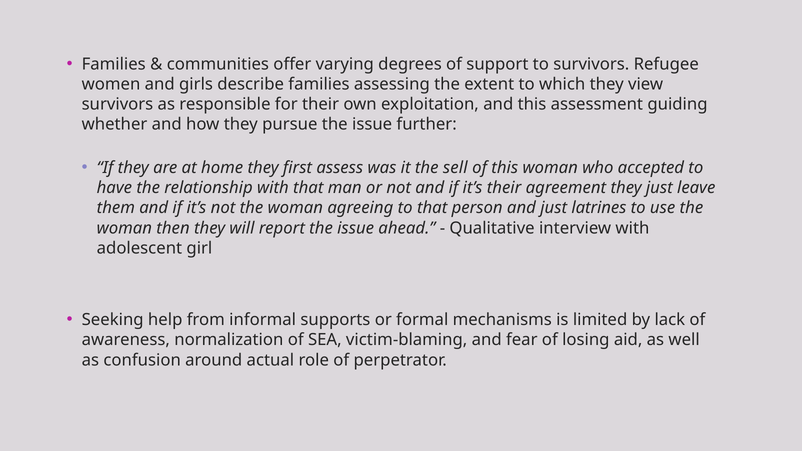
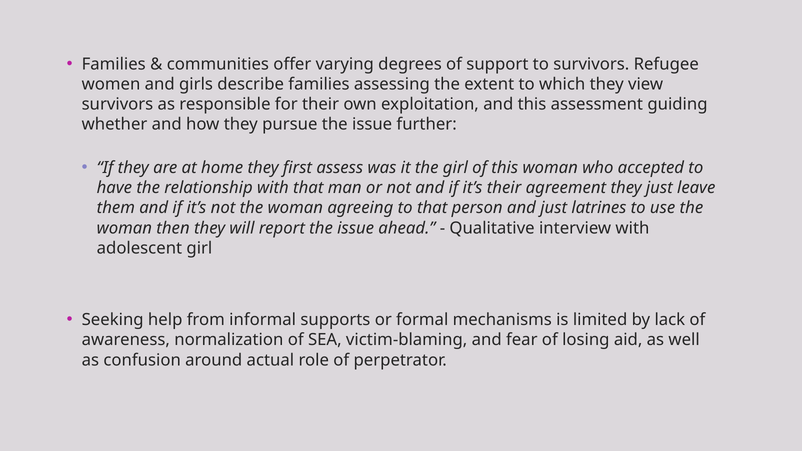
the sell: sell -> girl
